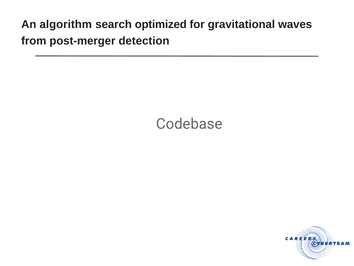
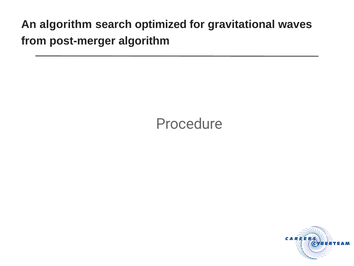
post-merger detection: detection -> algorithm
Codebase: Codebase -> Procedure
